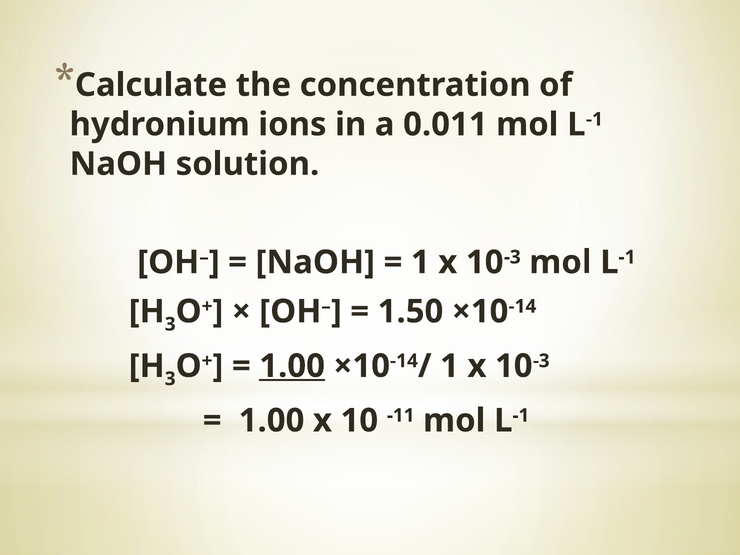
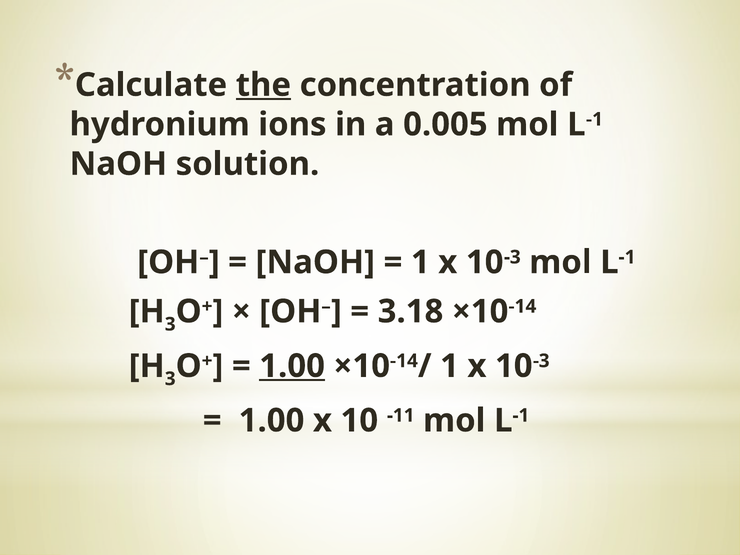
the underline: none -> present
0.011: 0.011 -> 0.005
1.50: 1.50 -> 3.18
